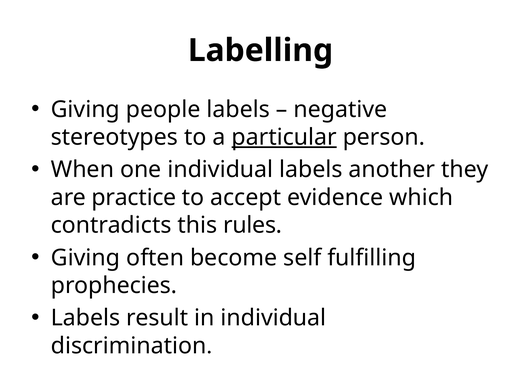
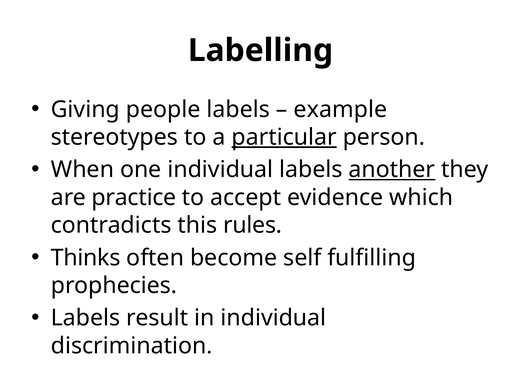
negative: negative -> example
another underline: none -> present
Giving at (86, 258): Giving -> Thinks
